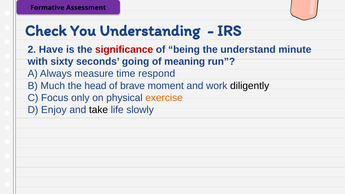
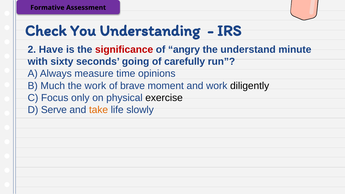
being: being -> angry
meaning: meaning -> carefully
respond: respond -> opinions
the head: head -> work
exercise colour: orange -> black
Enjoy: Enjoy -> Serve
take colour: black -> orange
